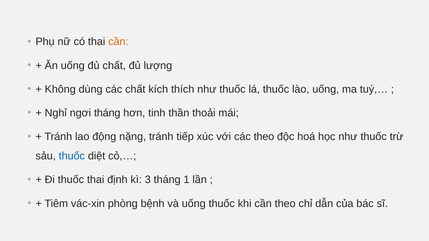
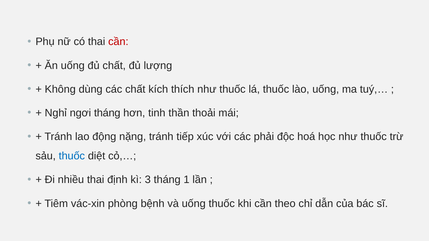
cần at (118, 42) colour: orange -> red
các theo: theo -> phải
Đi thuốc: thuốc -> nhiều
